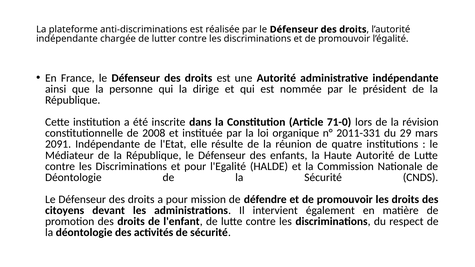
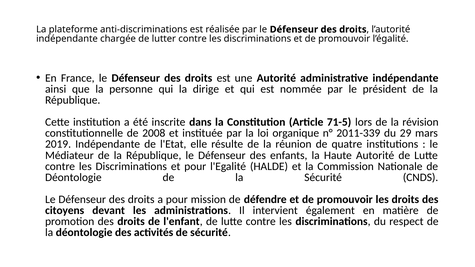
71-0: 71-0 -> 71-5
2011-331: 2011-331 -> 2011-339
2091: 2091 -> 2019
